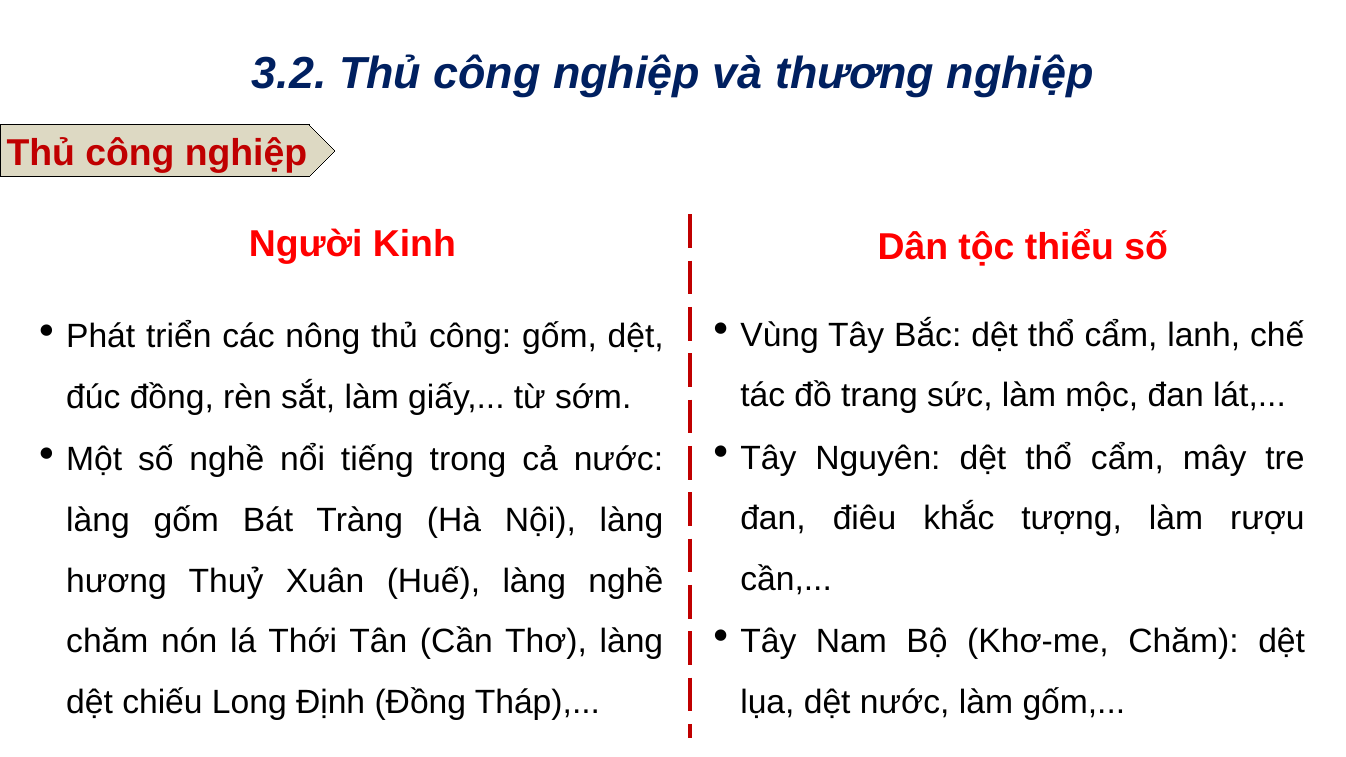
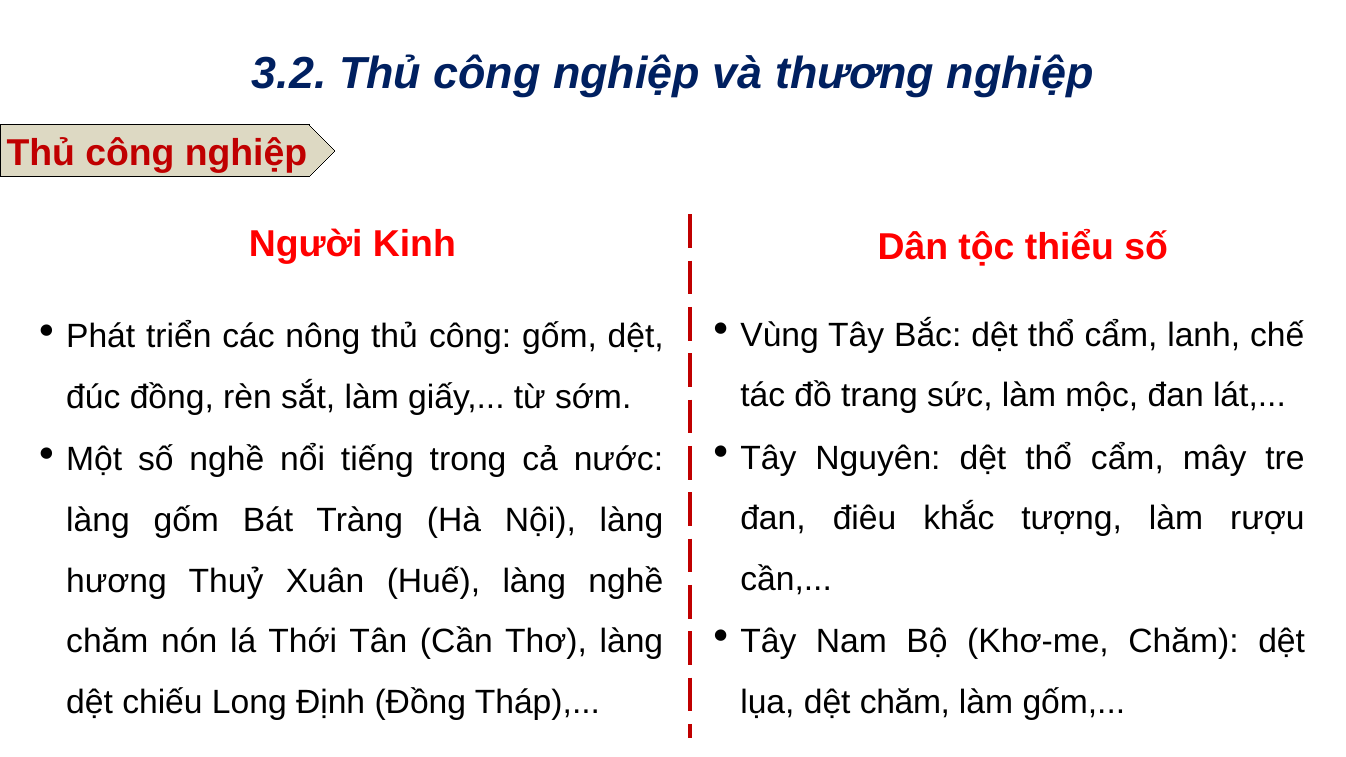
dệt nước: nước -> chăm
